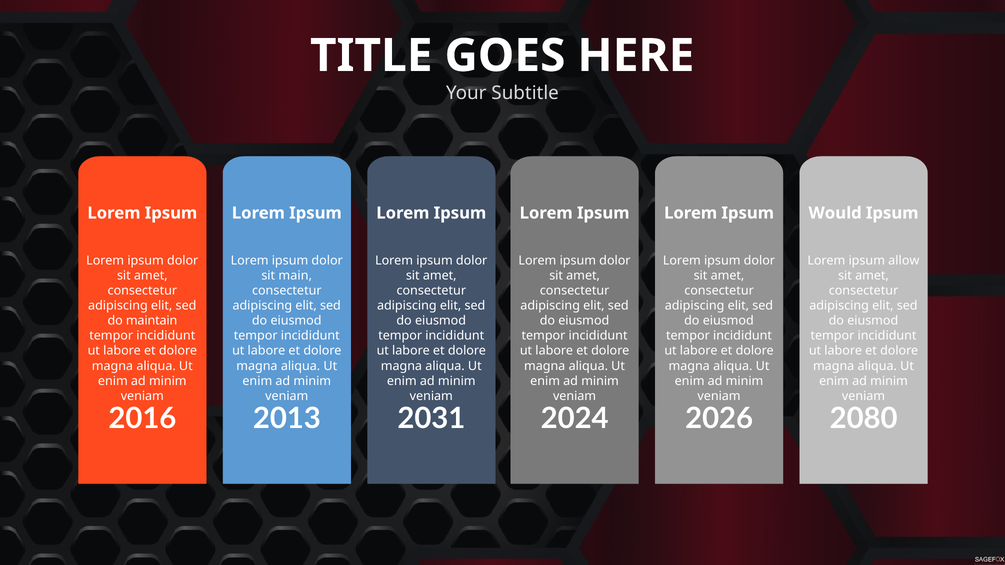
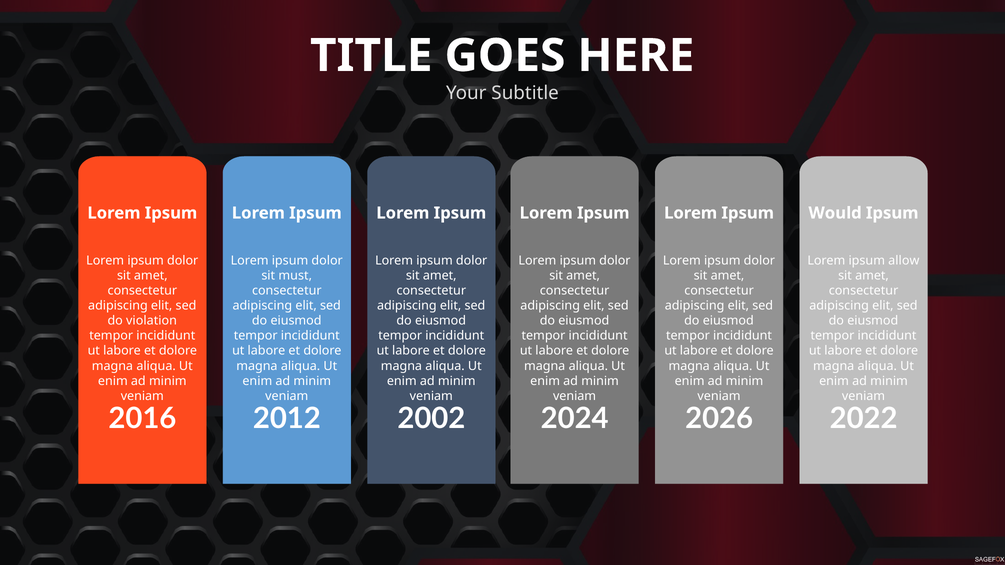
main: main -> must
maintain: maintain -> violation
2013: 2013 -> 2012
2031: 2031 -> 2002
2080: 2080 -> 2022
